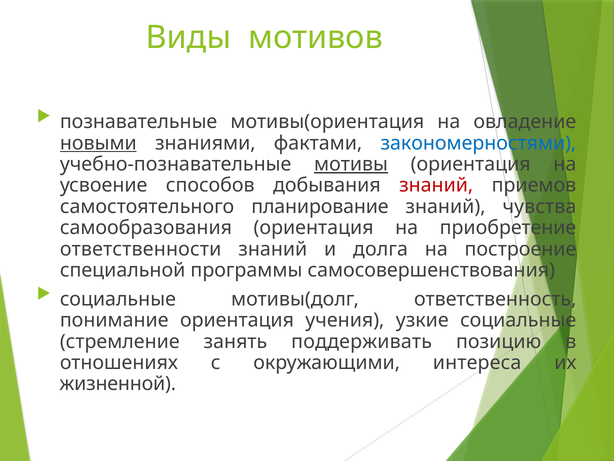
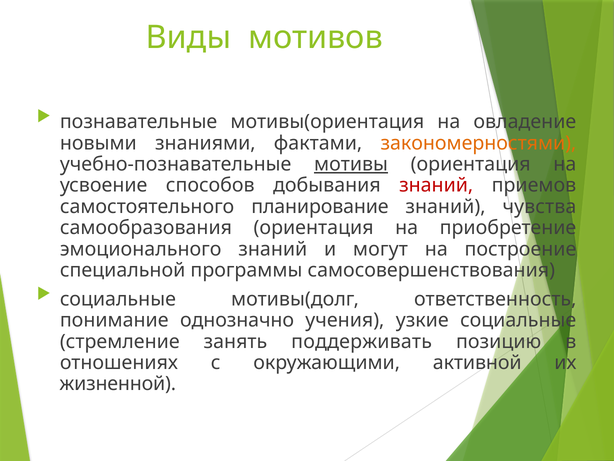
новыми underline: present -> none
закономерностями colour: blue -> orange
ответственности: ответственности -> эмоционального
долга: долга -> могут
понимание ориентация: ориентация -> однозначно
интереса: интереса -> активной
